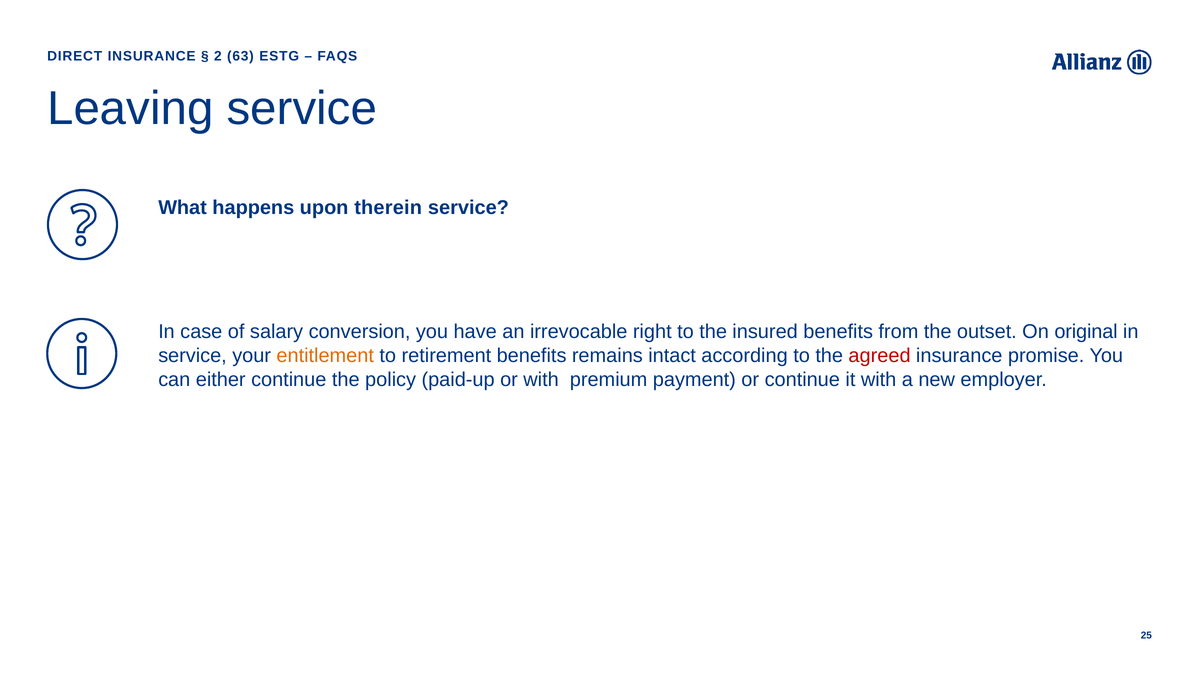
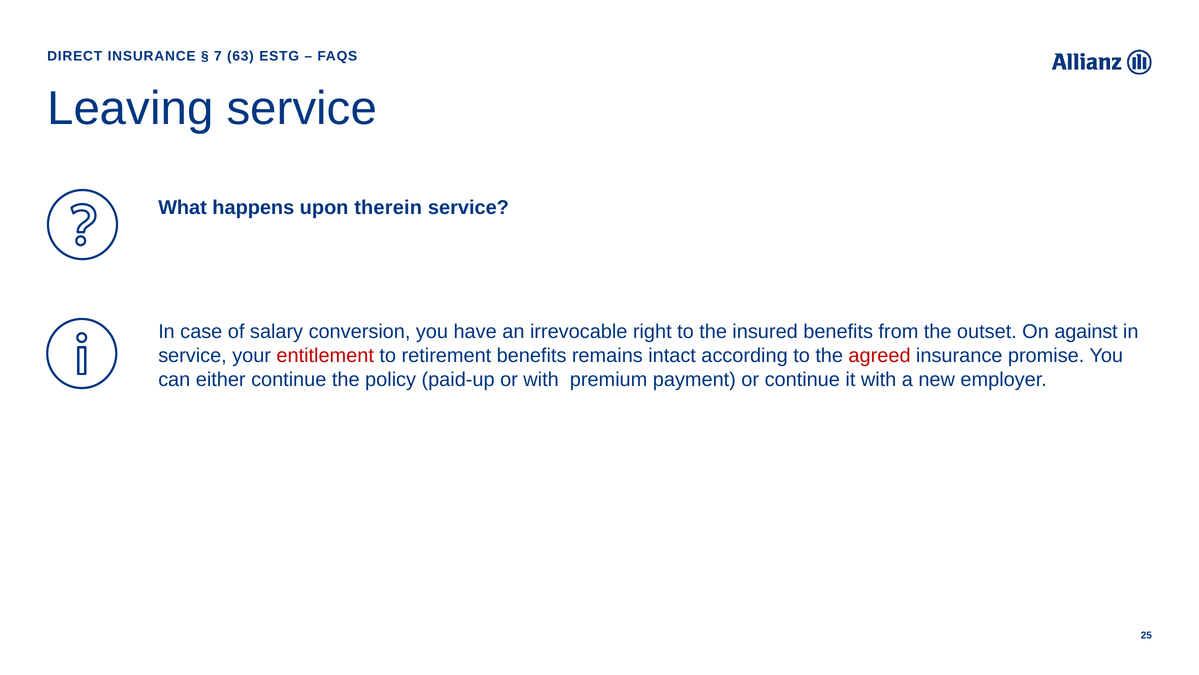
2: 2 -> 7
original: original -> against
entitlement colour: orange -> red
